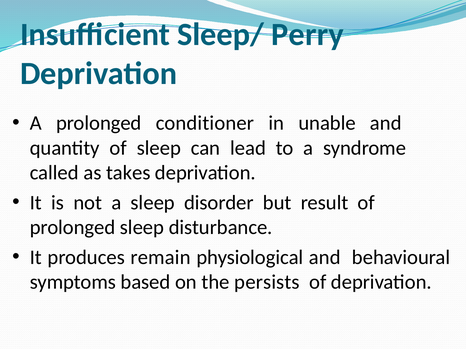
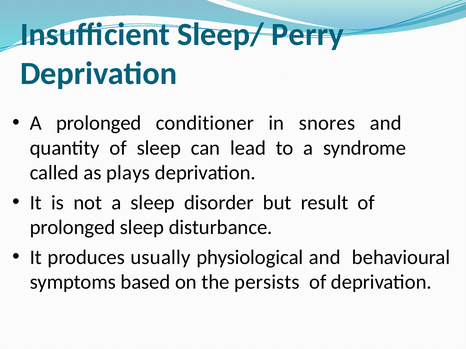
unable: unable -> snores
takes: takes -> plays
remain: remain -> usually
